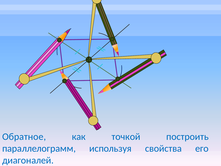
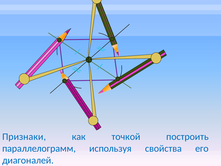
Обратное: Обратное -> Признаки
